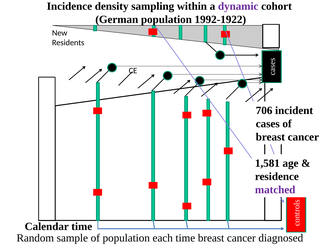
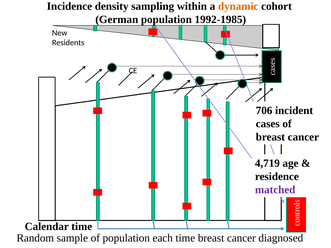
dynamic colour: purple -> orange
1992-1922: 1992-1922 -> 1992-1985
1,581: 1,581 -> 4,719
